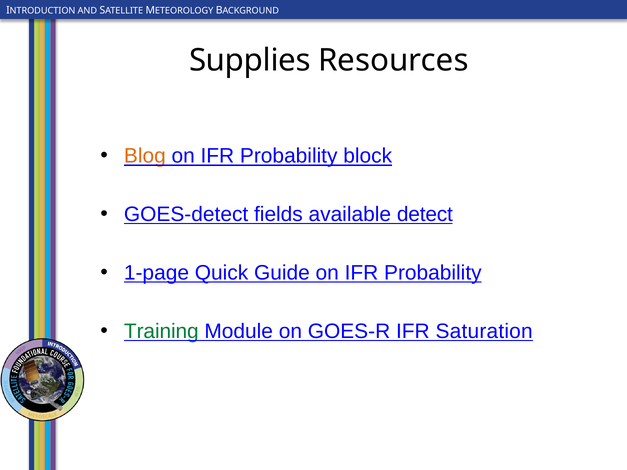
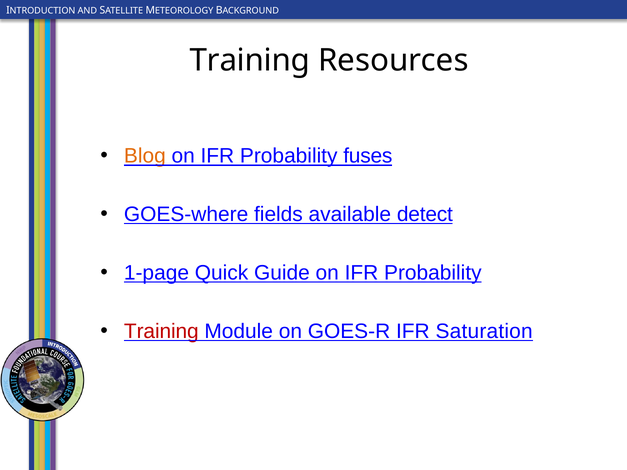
Supplies at (250, 60): Supplies -> Training
block: block -> fuses
GOES-detect: GOES-detect -> GOES-where
Training at (161, 332) colour: green -> red
